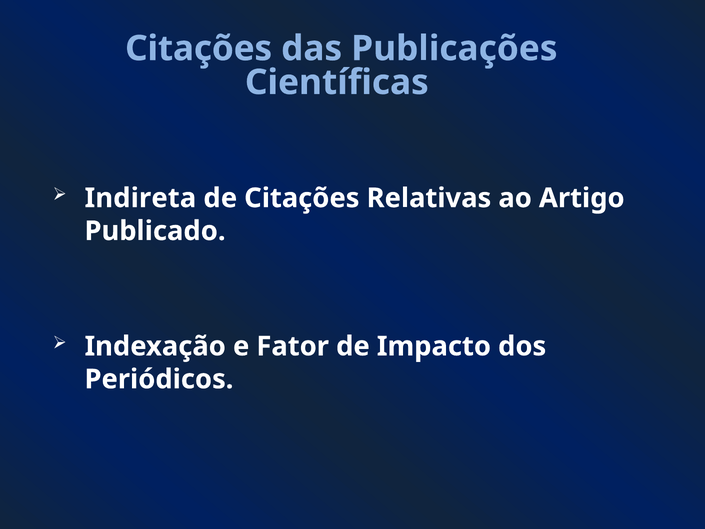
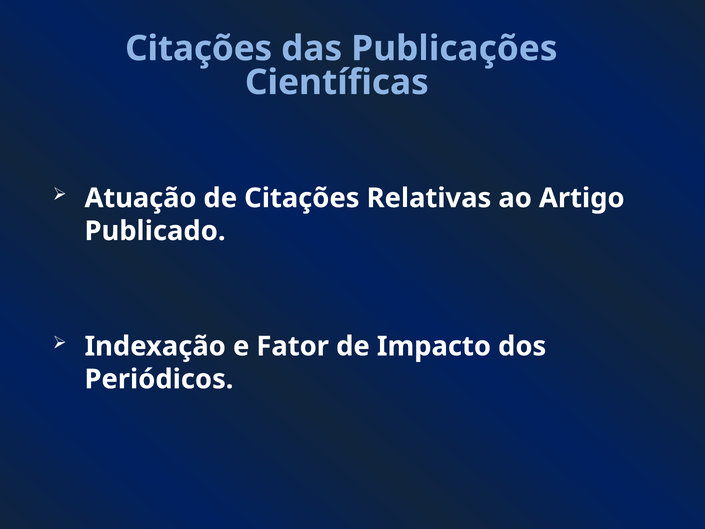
Indireta: Indireta -> Atuação
